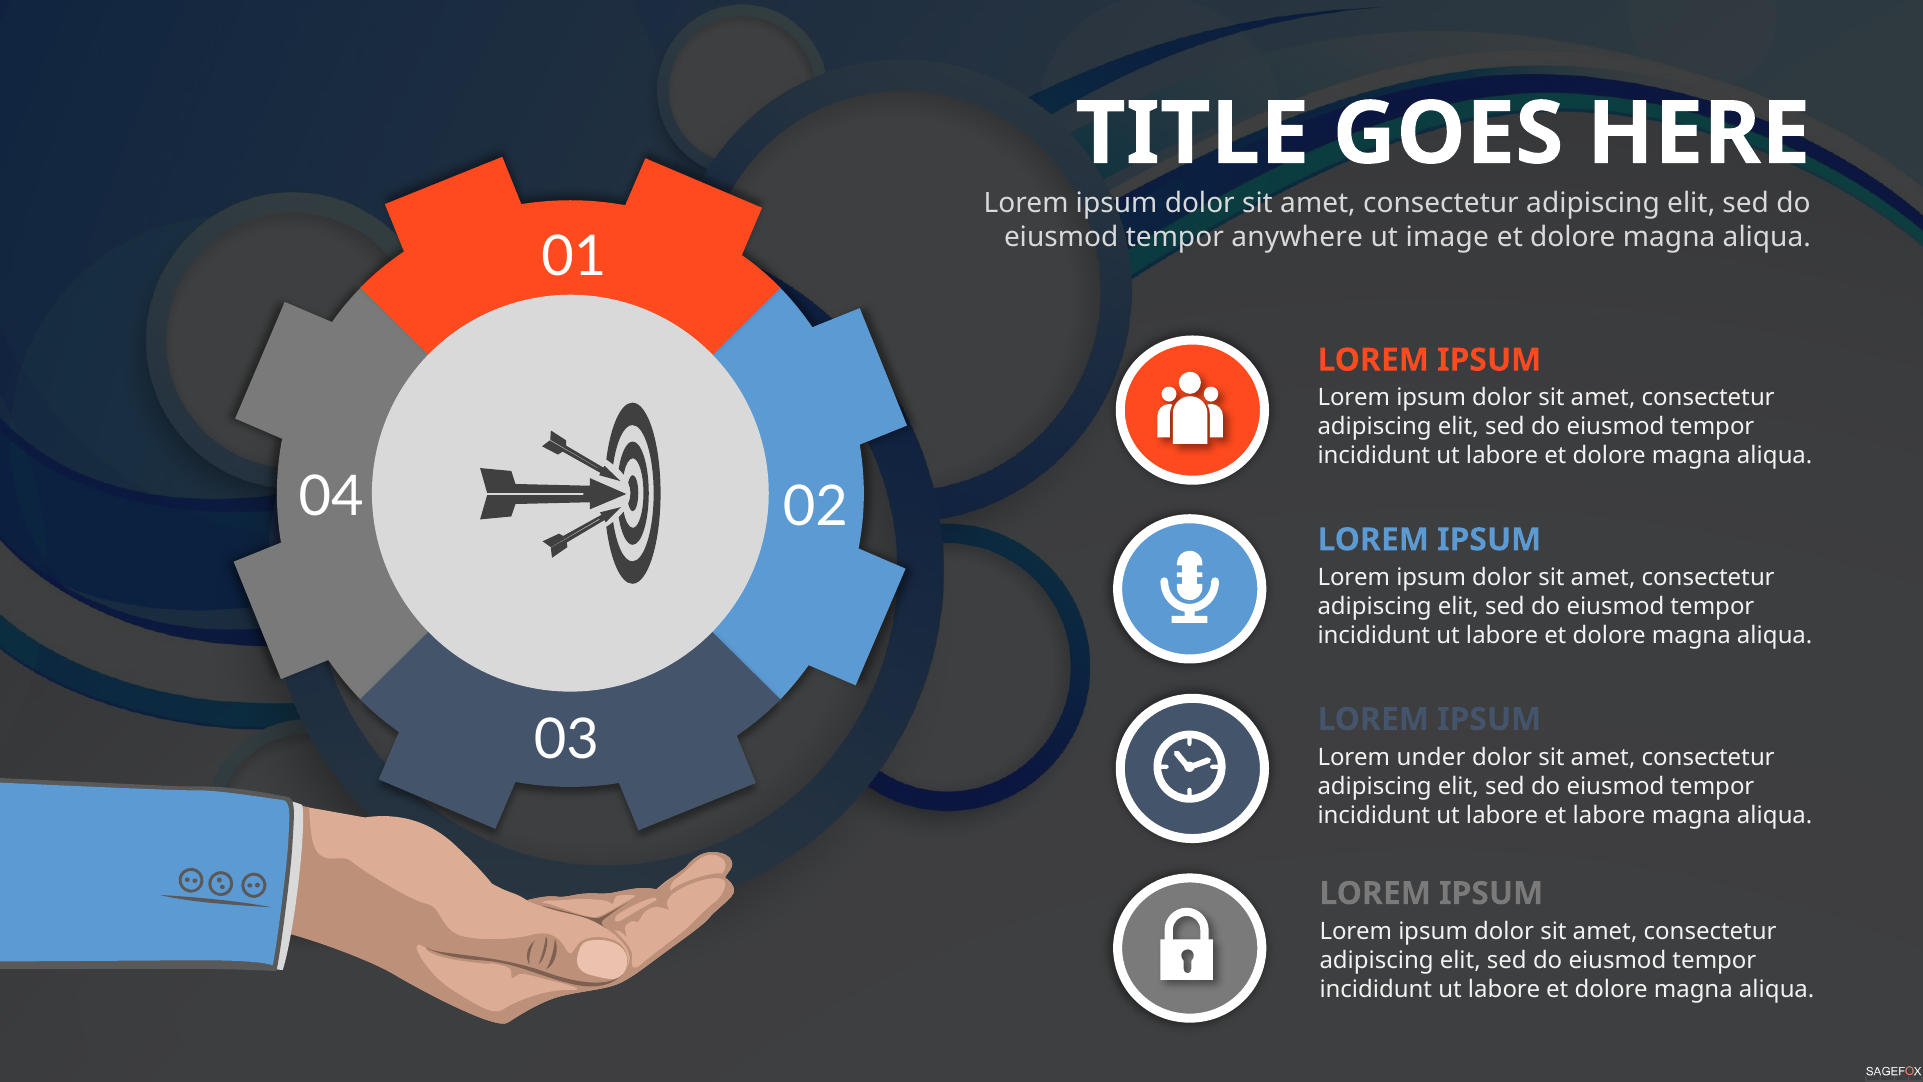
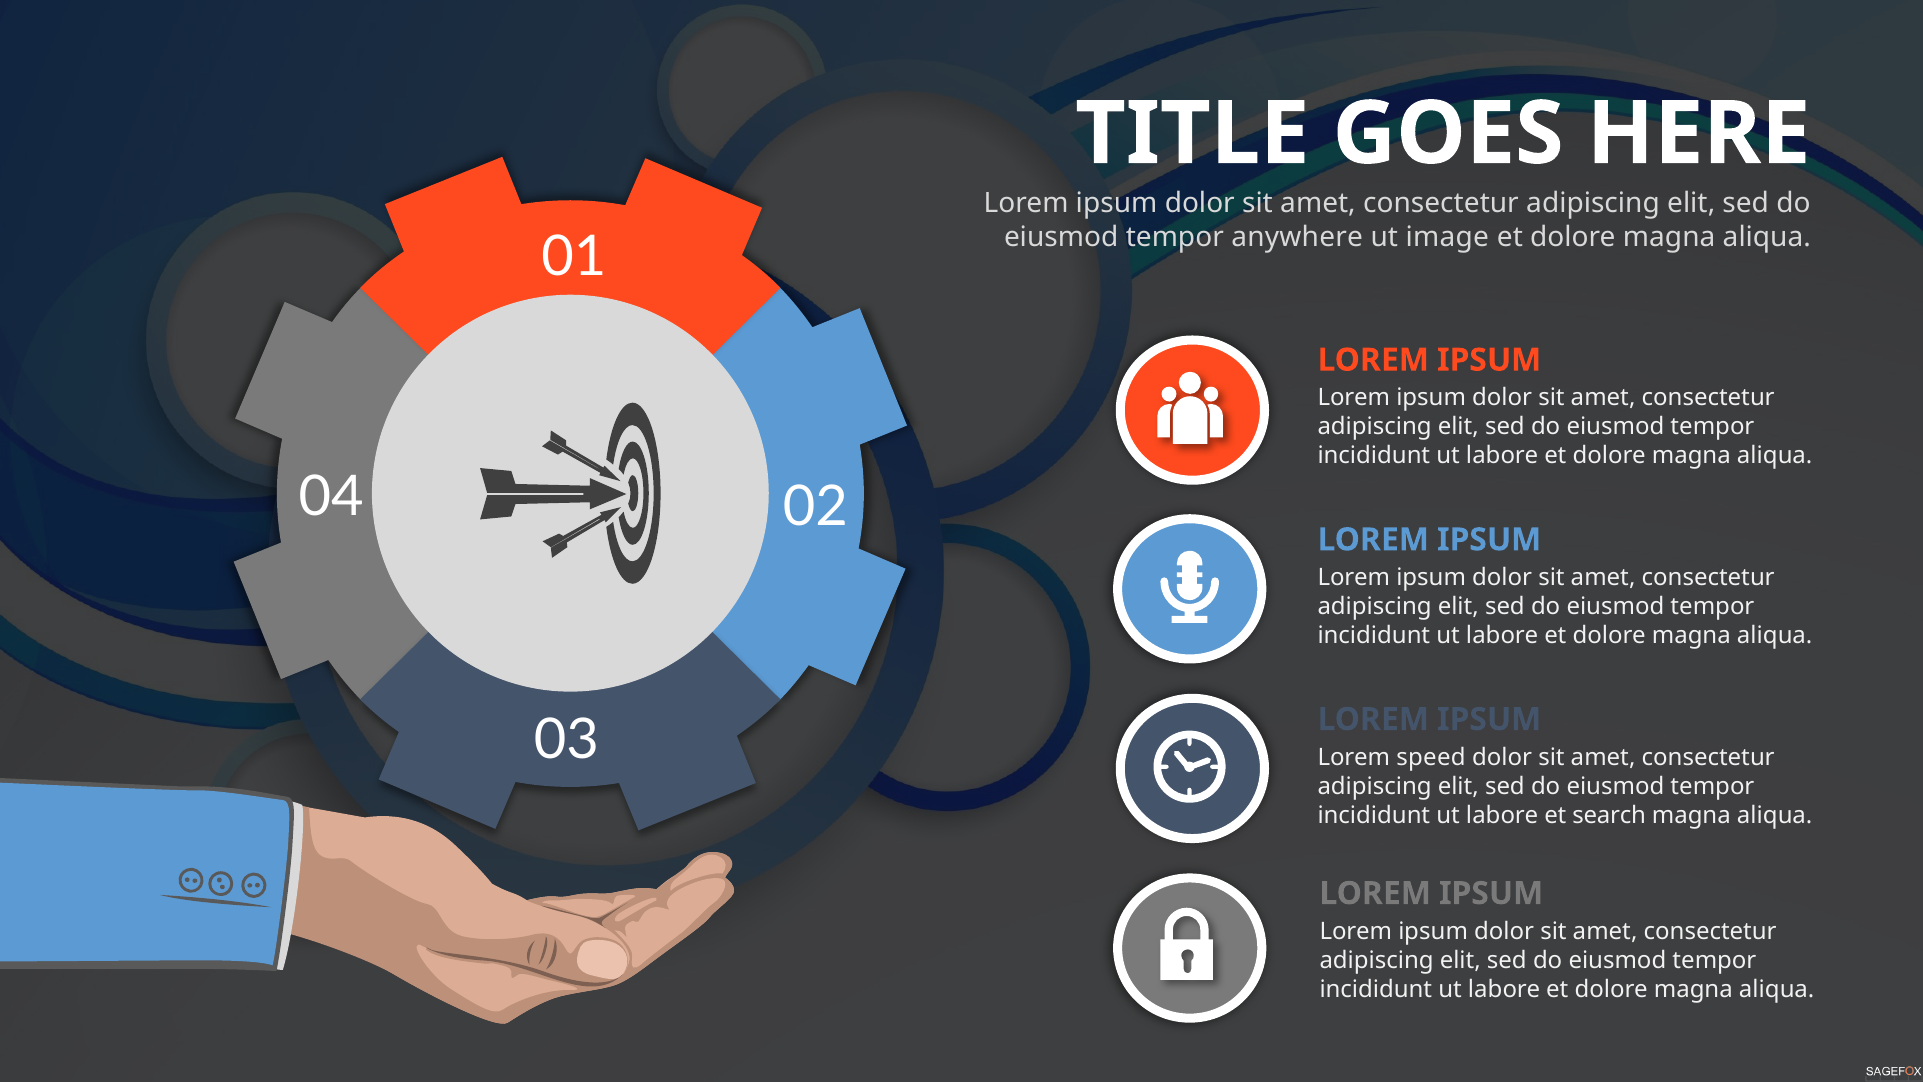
under: under -> speed
et labore: labore -> search
